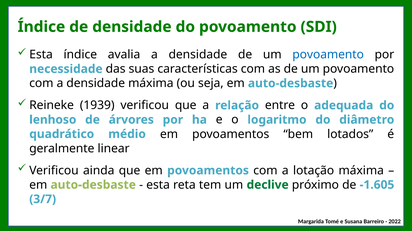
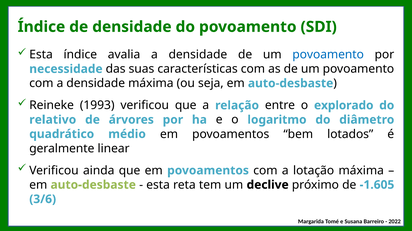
1939: 1939 -> 1993
adequada: adequada -> explorado
lenhoso: lenhoso -> relativo
declive colour: green -> black
3/7: 3/7 -> 3/6
